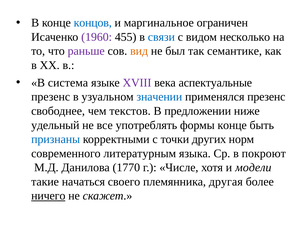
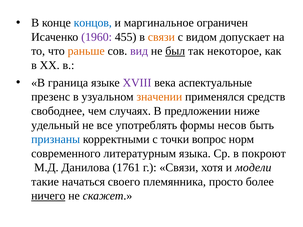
связи at (161, 37) colour: blue -> orange
несколько: несколько -> допускает
раньше colour: purple -> orange
вид colour: orange -> purple
был underline: none -> present
семантике: семантике -> некоторое
система: система -> граница
значении colour: blue -> orange
применялся презенс: презенс -> средств
текстов: текстов -> случаях
формы конце: конце -> несов
других: других -> вопрос
1770: 1770 -> 1761
г Числе: Числе -> Связи
другая: другая -> просто
